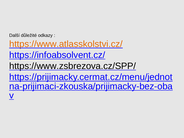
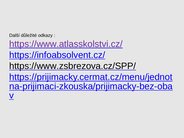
https://www.atlasskolstvi.cz/ colour: orange -> purple
